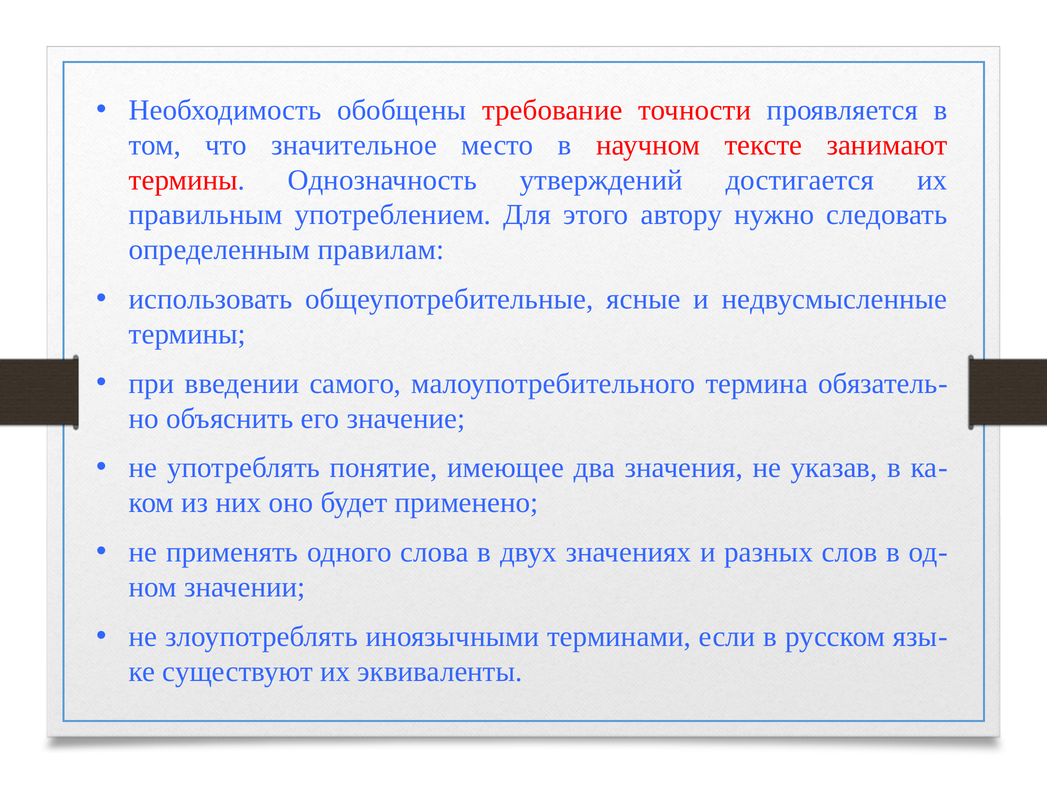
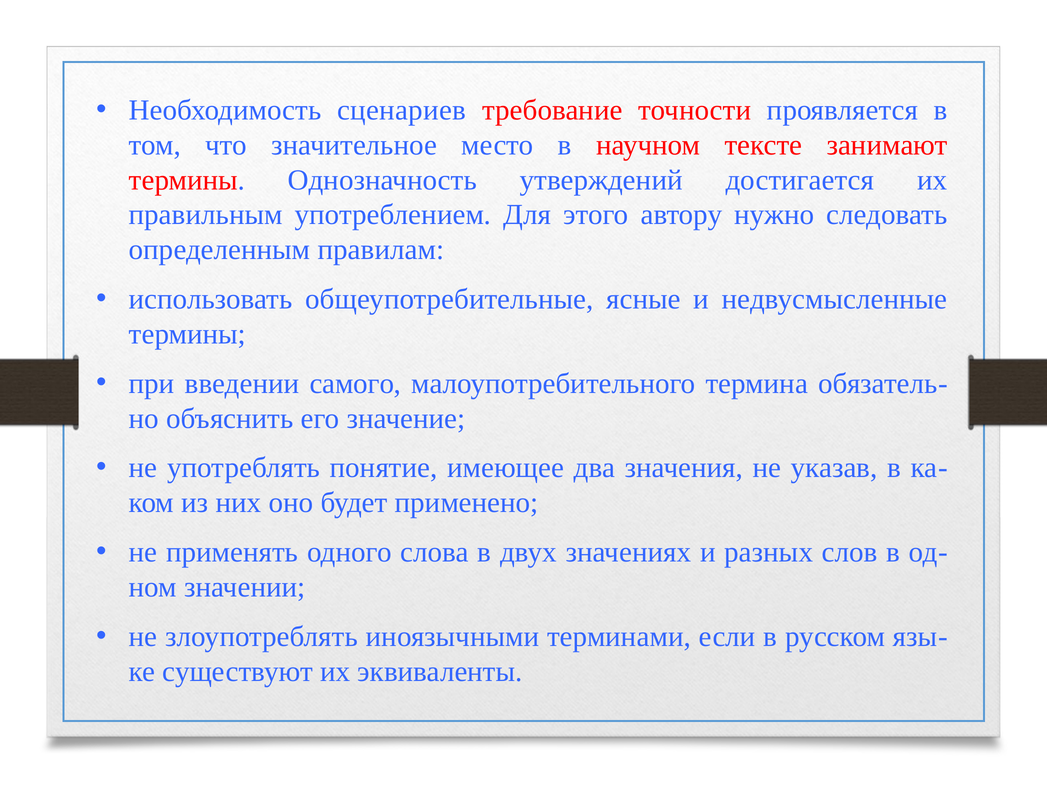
обобщены: обобщены -> сценариев
